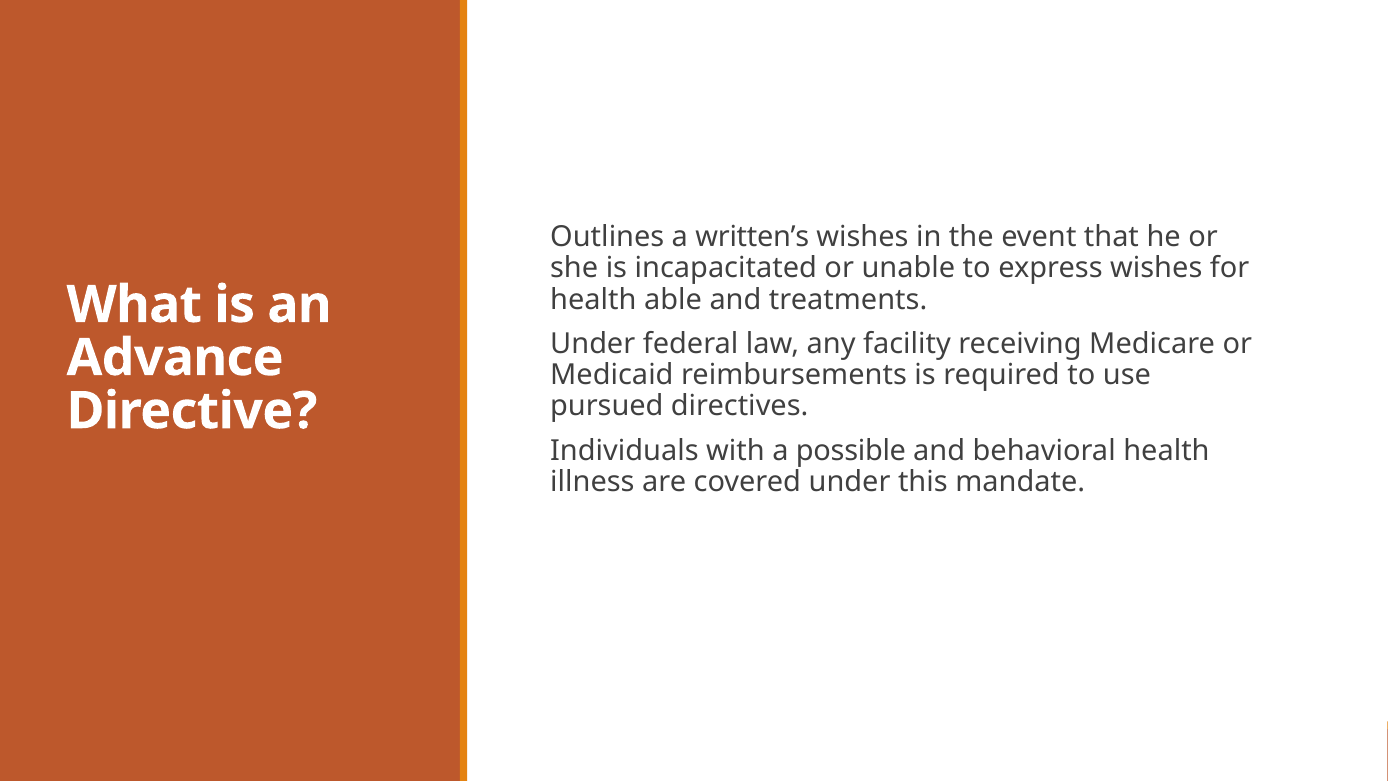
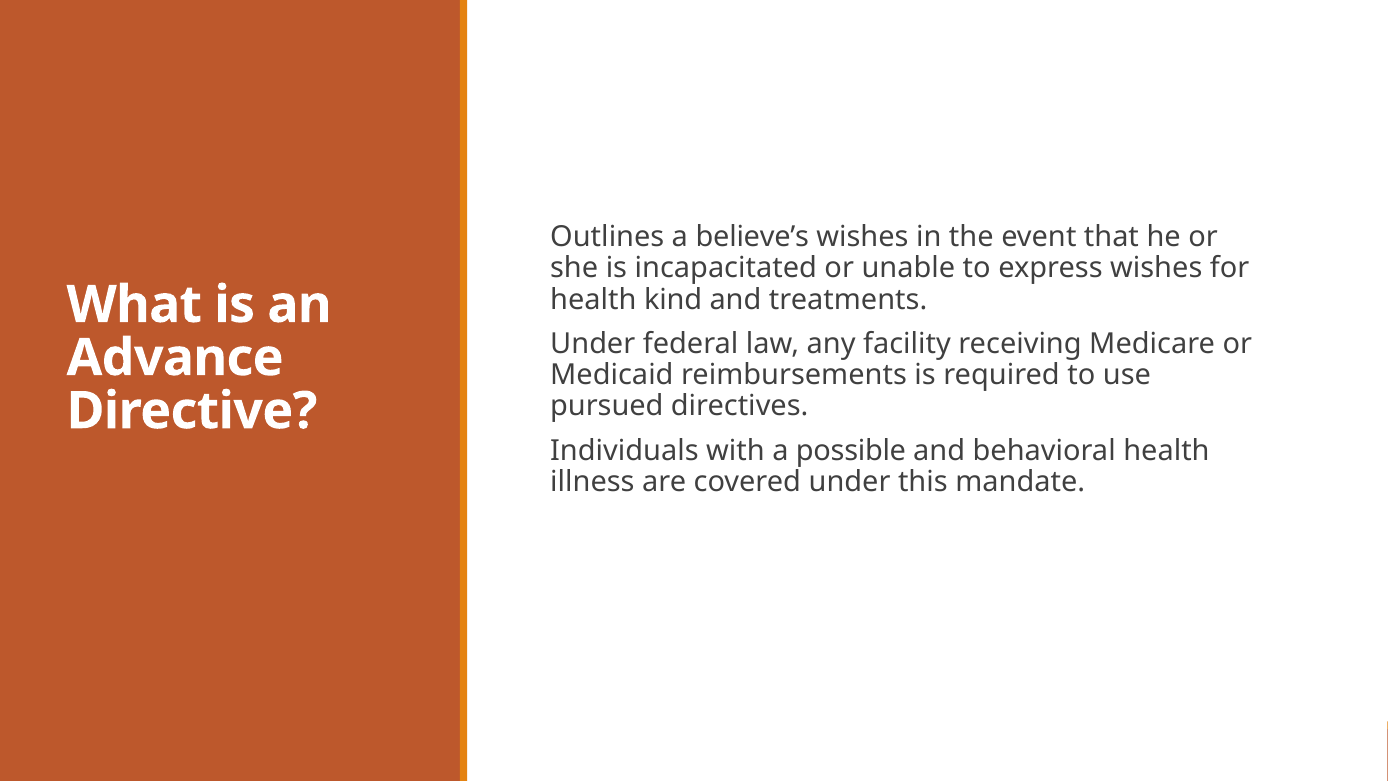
written’s: written’s -> believe’s
able: able -> kind
